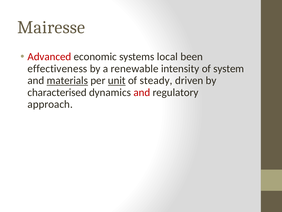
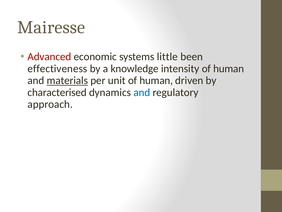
local: local -> little
renewable: renewable -> knowledge
intensity of system: system -> human
unit underline: present -> none
steady at (156, 80): steady -> human
and at (142, 92) colour: red -> blue
